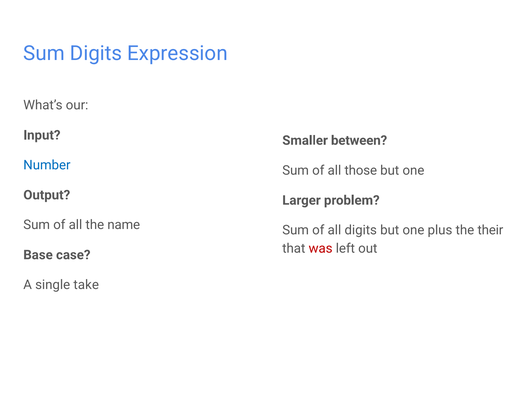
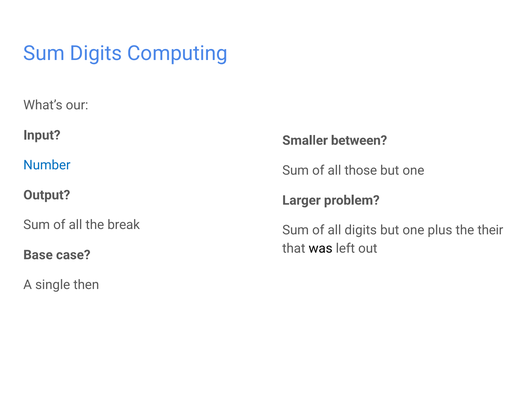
Expression: Expression -> Computing
name: name -> break
was colour: red -> black
take: take -> then
